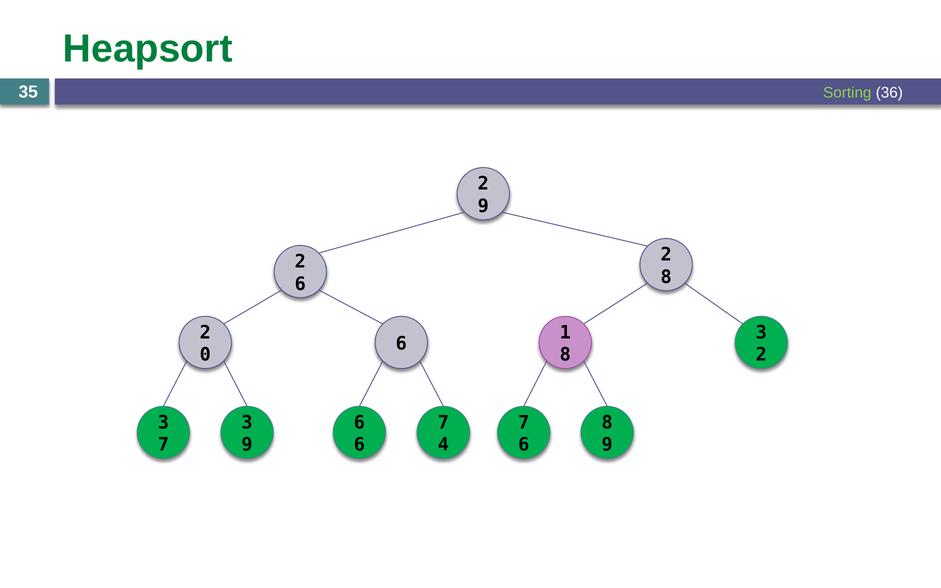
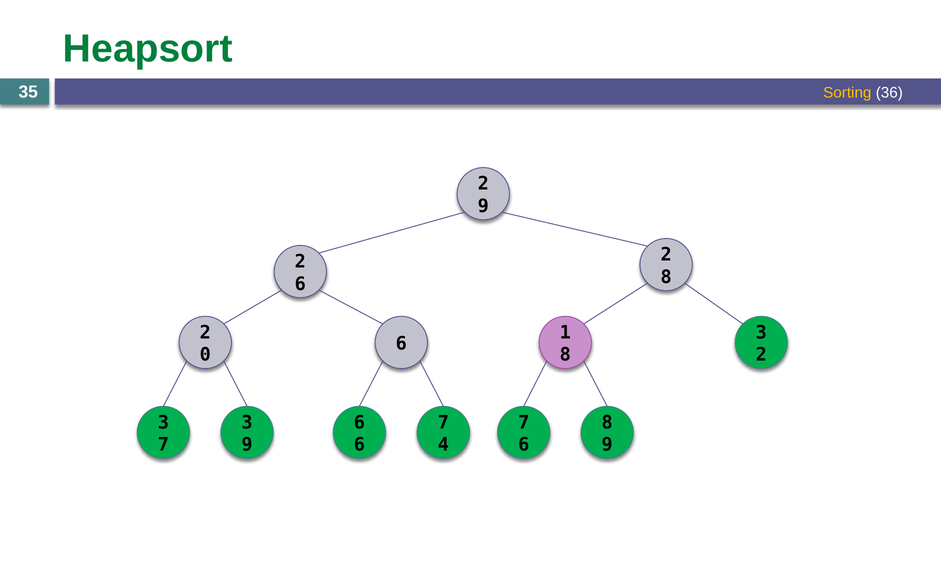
Sorting colour: light green -> yellow
